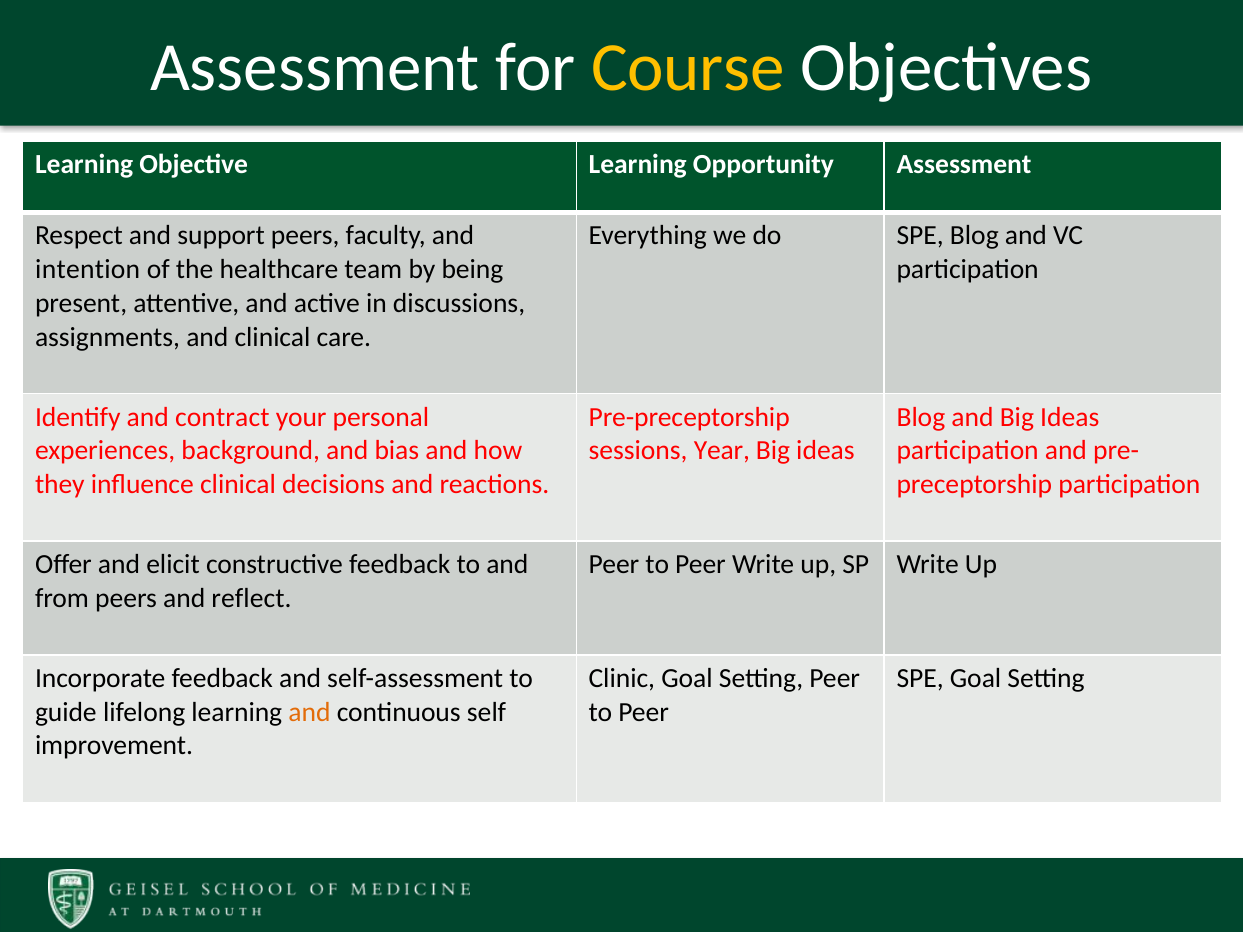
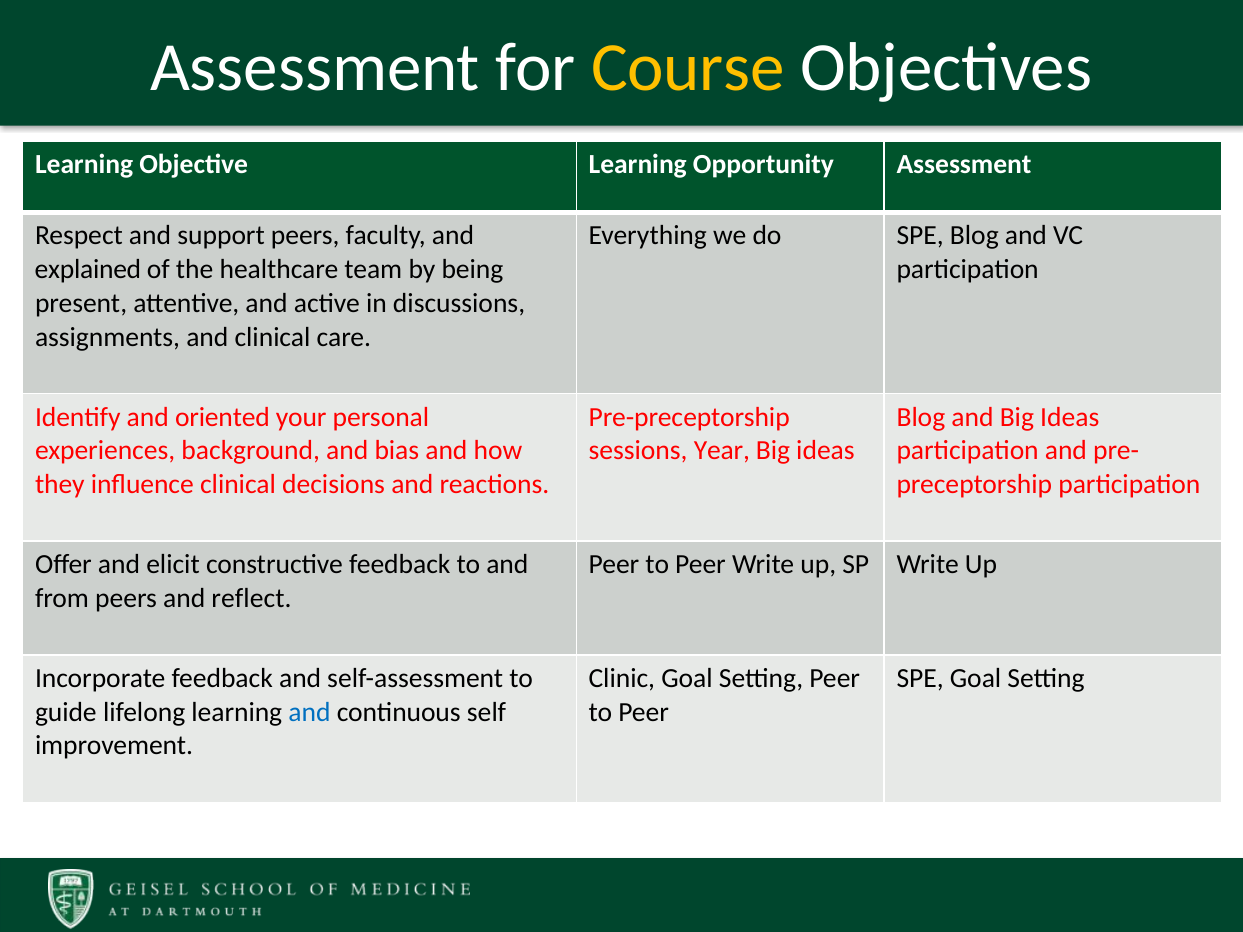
intention: intention -> explained
contract: contract -> oriented
and at (310, 712) colour: orange -> blue
